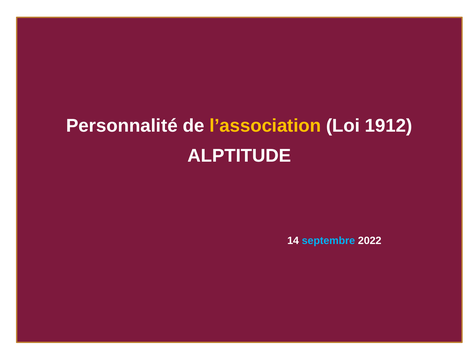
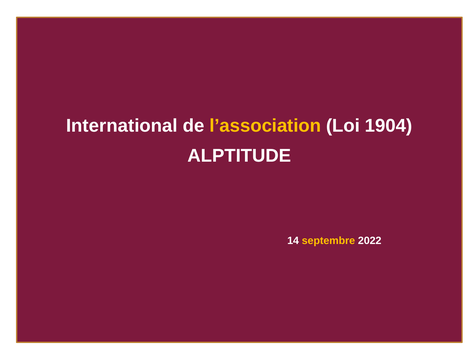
Personnalité: Personnalité -> International
1912: 1912 -> 1904
septembre colour: light blue -> yellow
